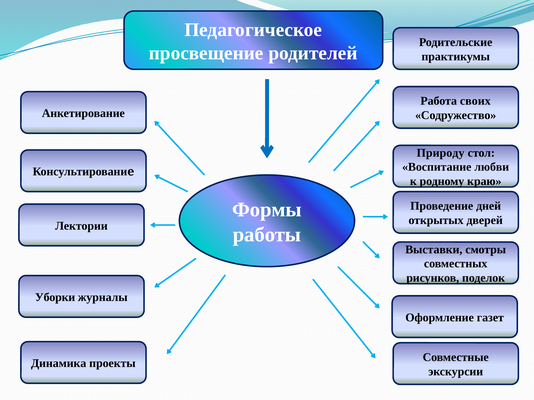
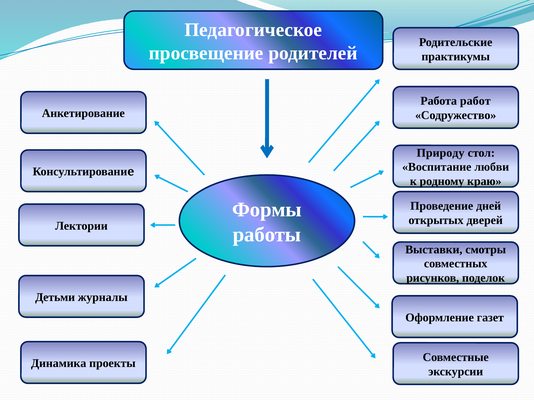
своих: своих -> работ
Уборки: Уборки -> Детьми
